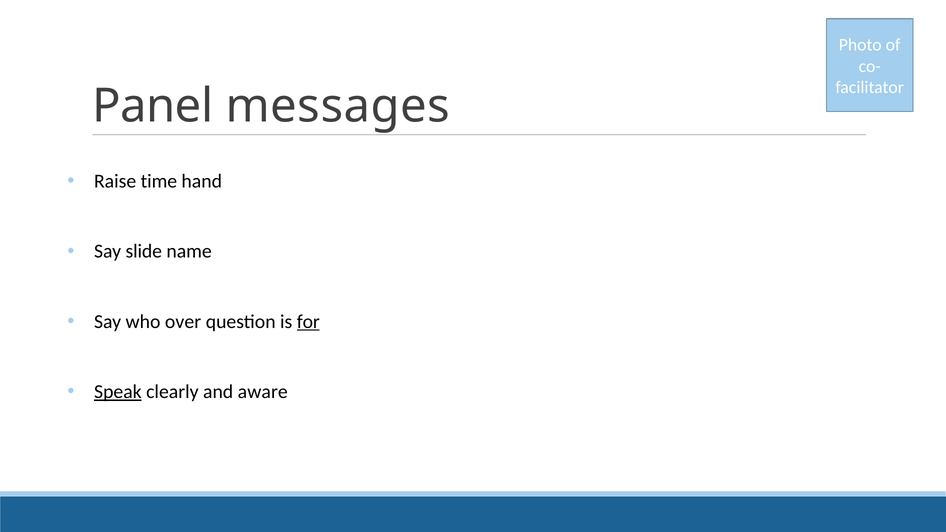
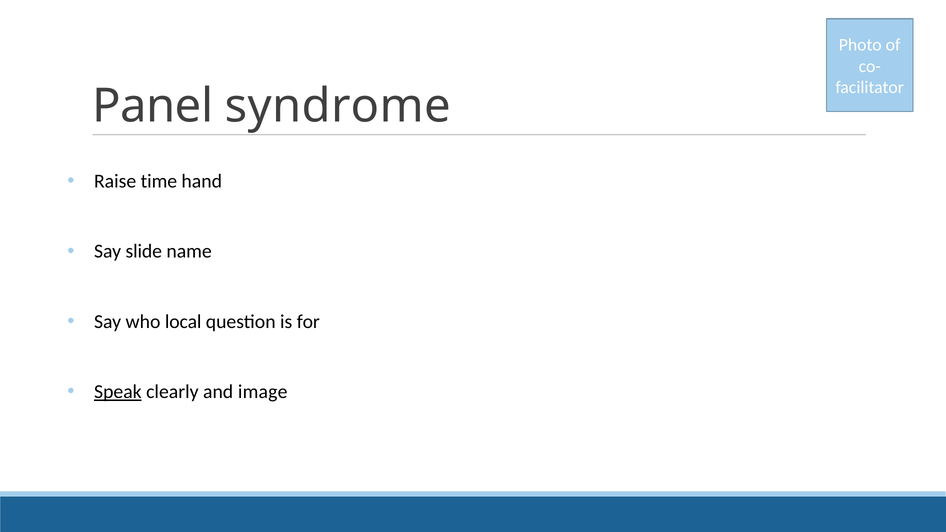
messages: messages -> syndrome
over: over -> local
for underline: present -> none
aware: aware -> image
